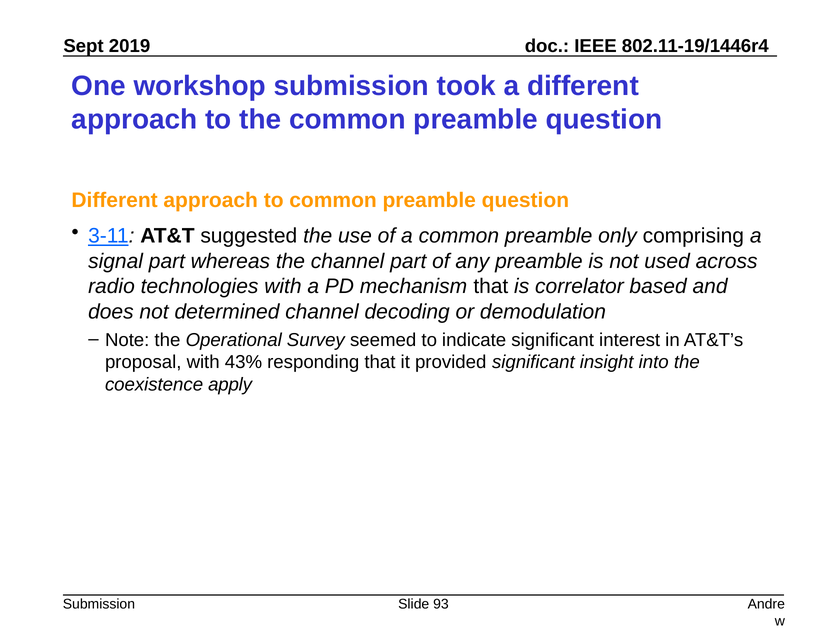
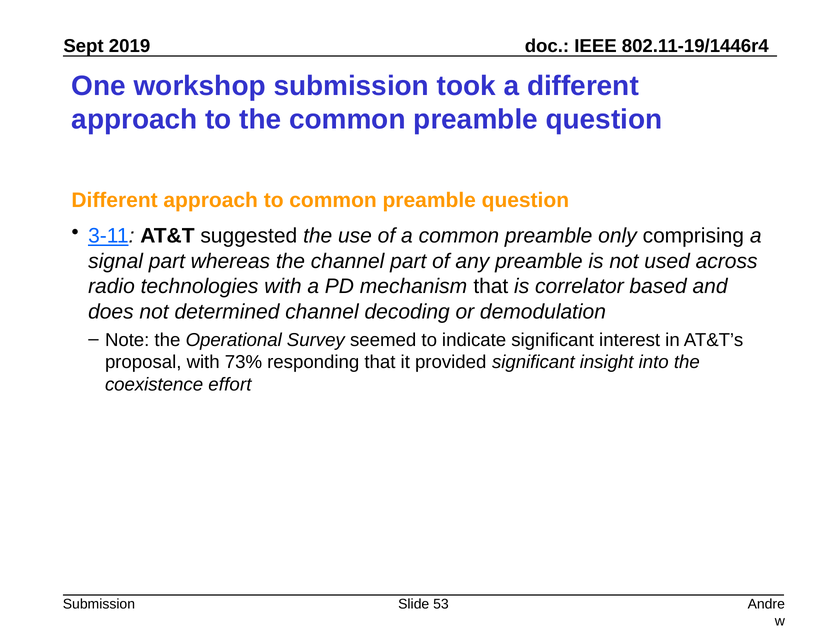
43%: 43% -> 73%
apply: apply -> effort
93: 93 -> 53
